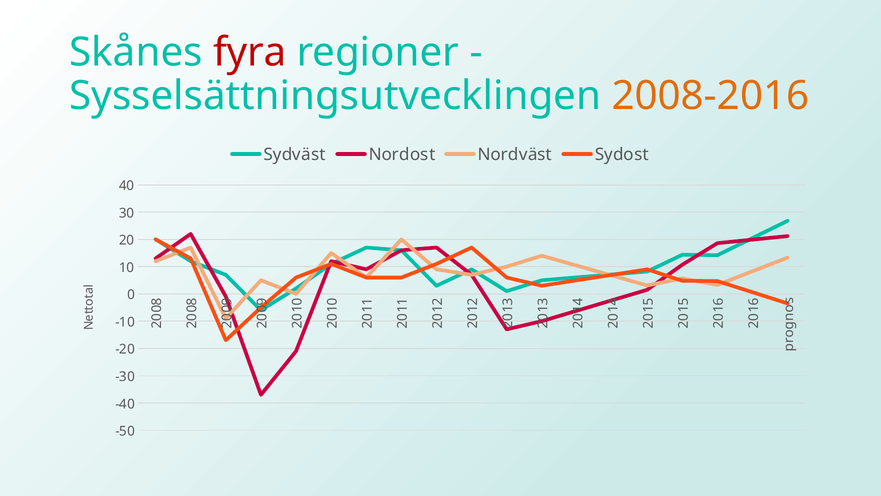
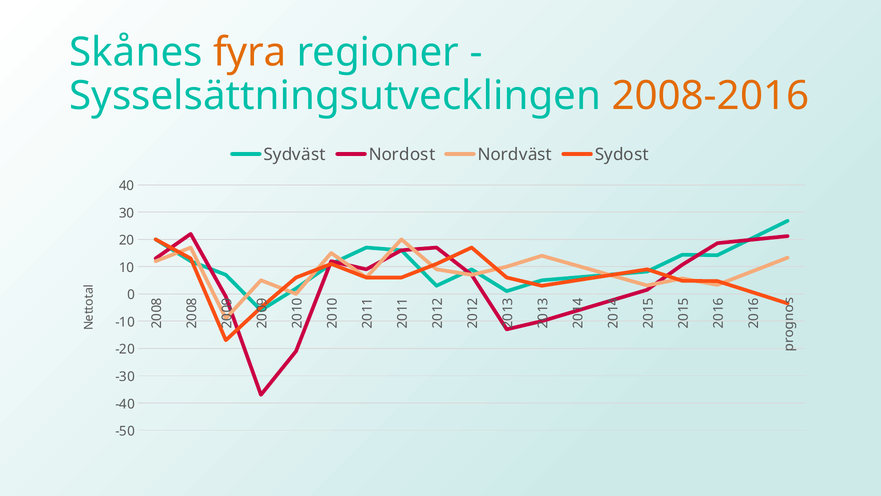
fyra colour: red -> orange
